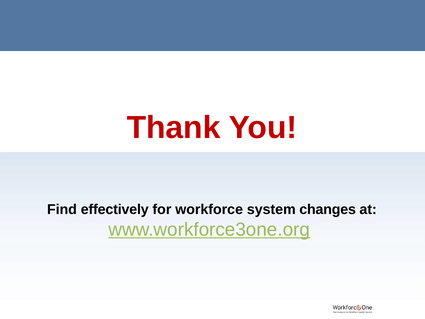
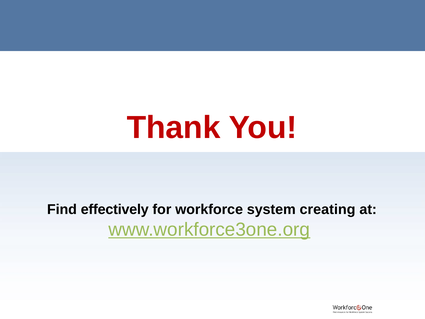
changes: changes -> creating
